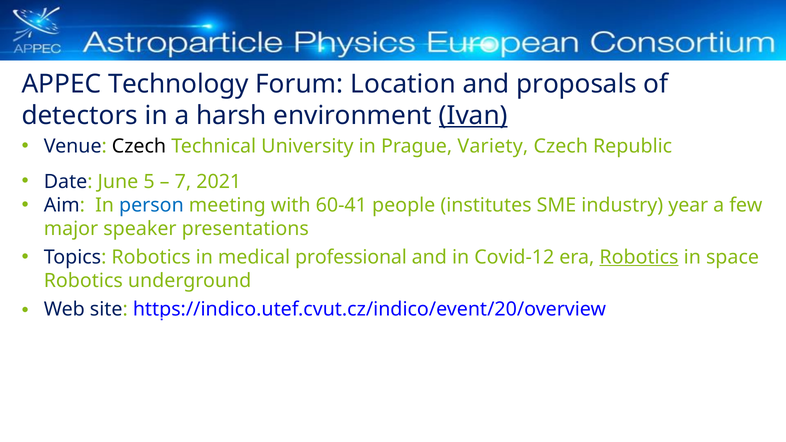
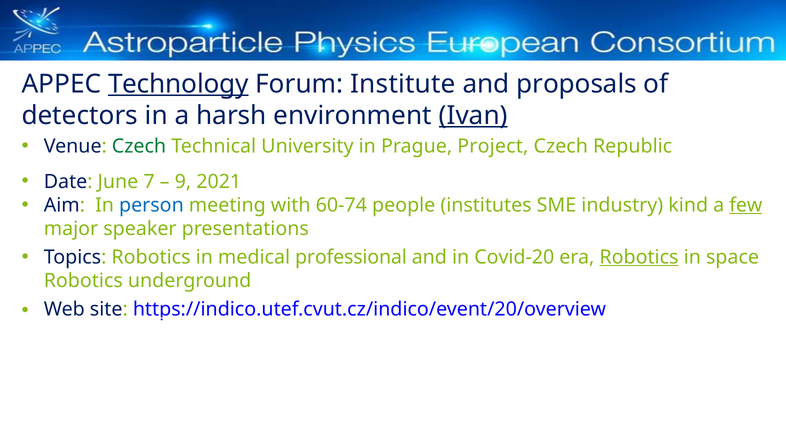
Technology underline: none -> present
Location: Location -> Institute
Czech at (139, 146) colour: black -> green
Variety: Variety -> Project
5: 5 -> 7
7: 7 -> 9
60-41: 60-41 -> 60-74
year: year -> kind
few underline: none -> present
Covid-12: Covid-12 -> Covid-20
